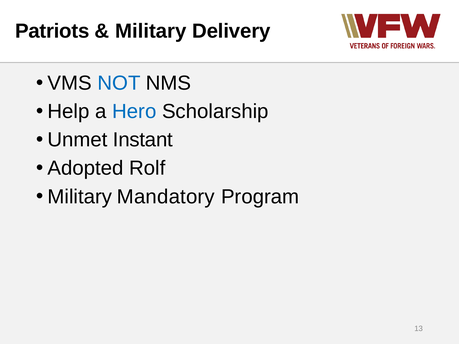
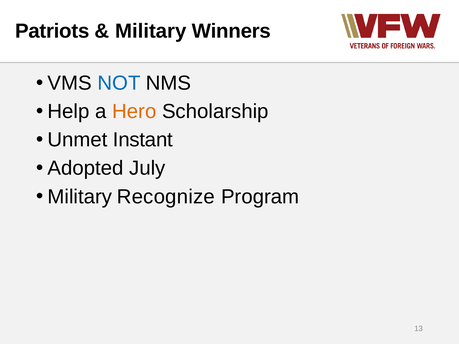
Delivery: Delivery -> Winners
Hero colour: blue -> orange
Rolf: Rolf -> July
Mandatory: Mandatory -> Recognize
